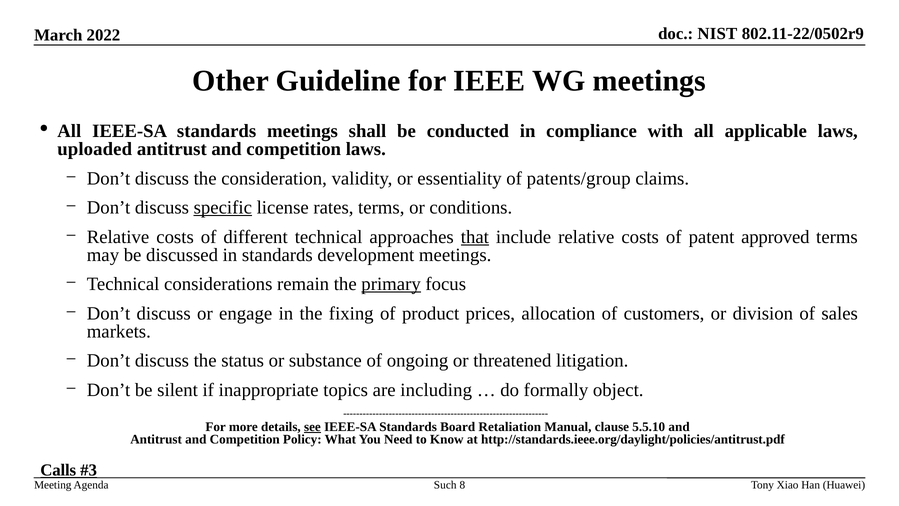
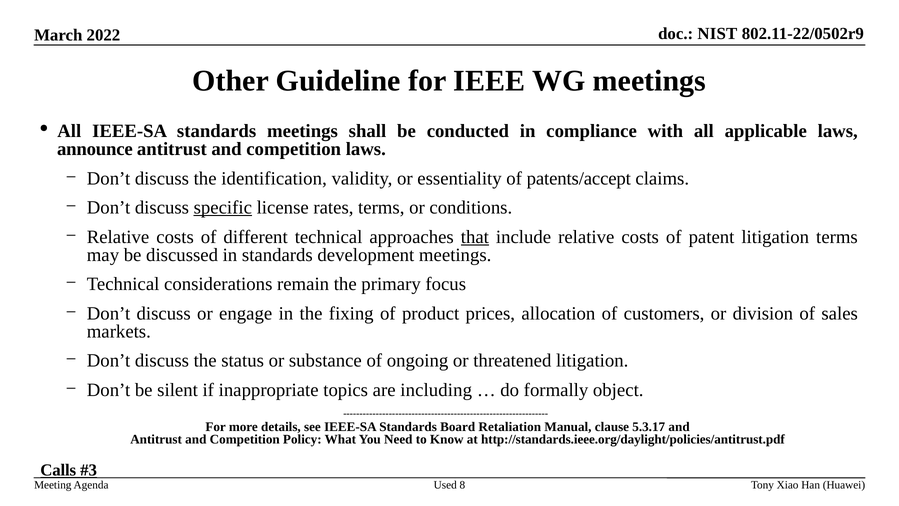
uploaded: uploaded -> announce
consideration: consideration -> identification
patents/group: patents/group -> patents/accept
patent approved: approved -> litigation
primary underline: present -> none
see underline: present -> none
5.5.10: 5.5.10 -> 5.3.17
Such: Such -> Used
